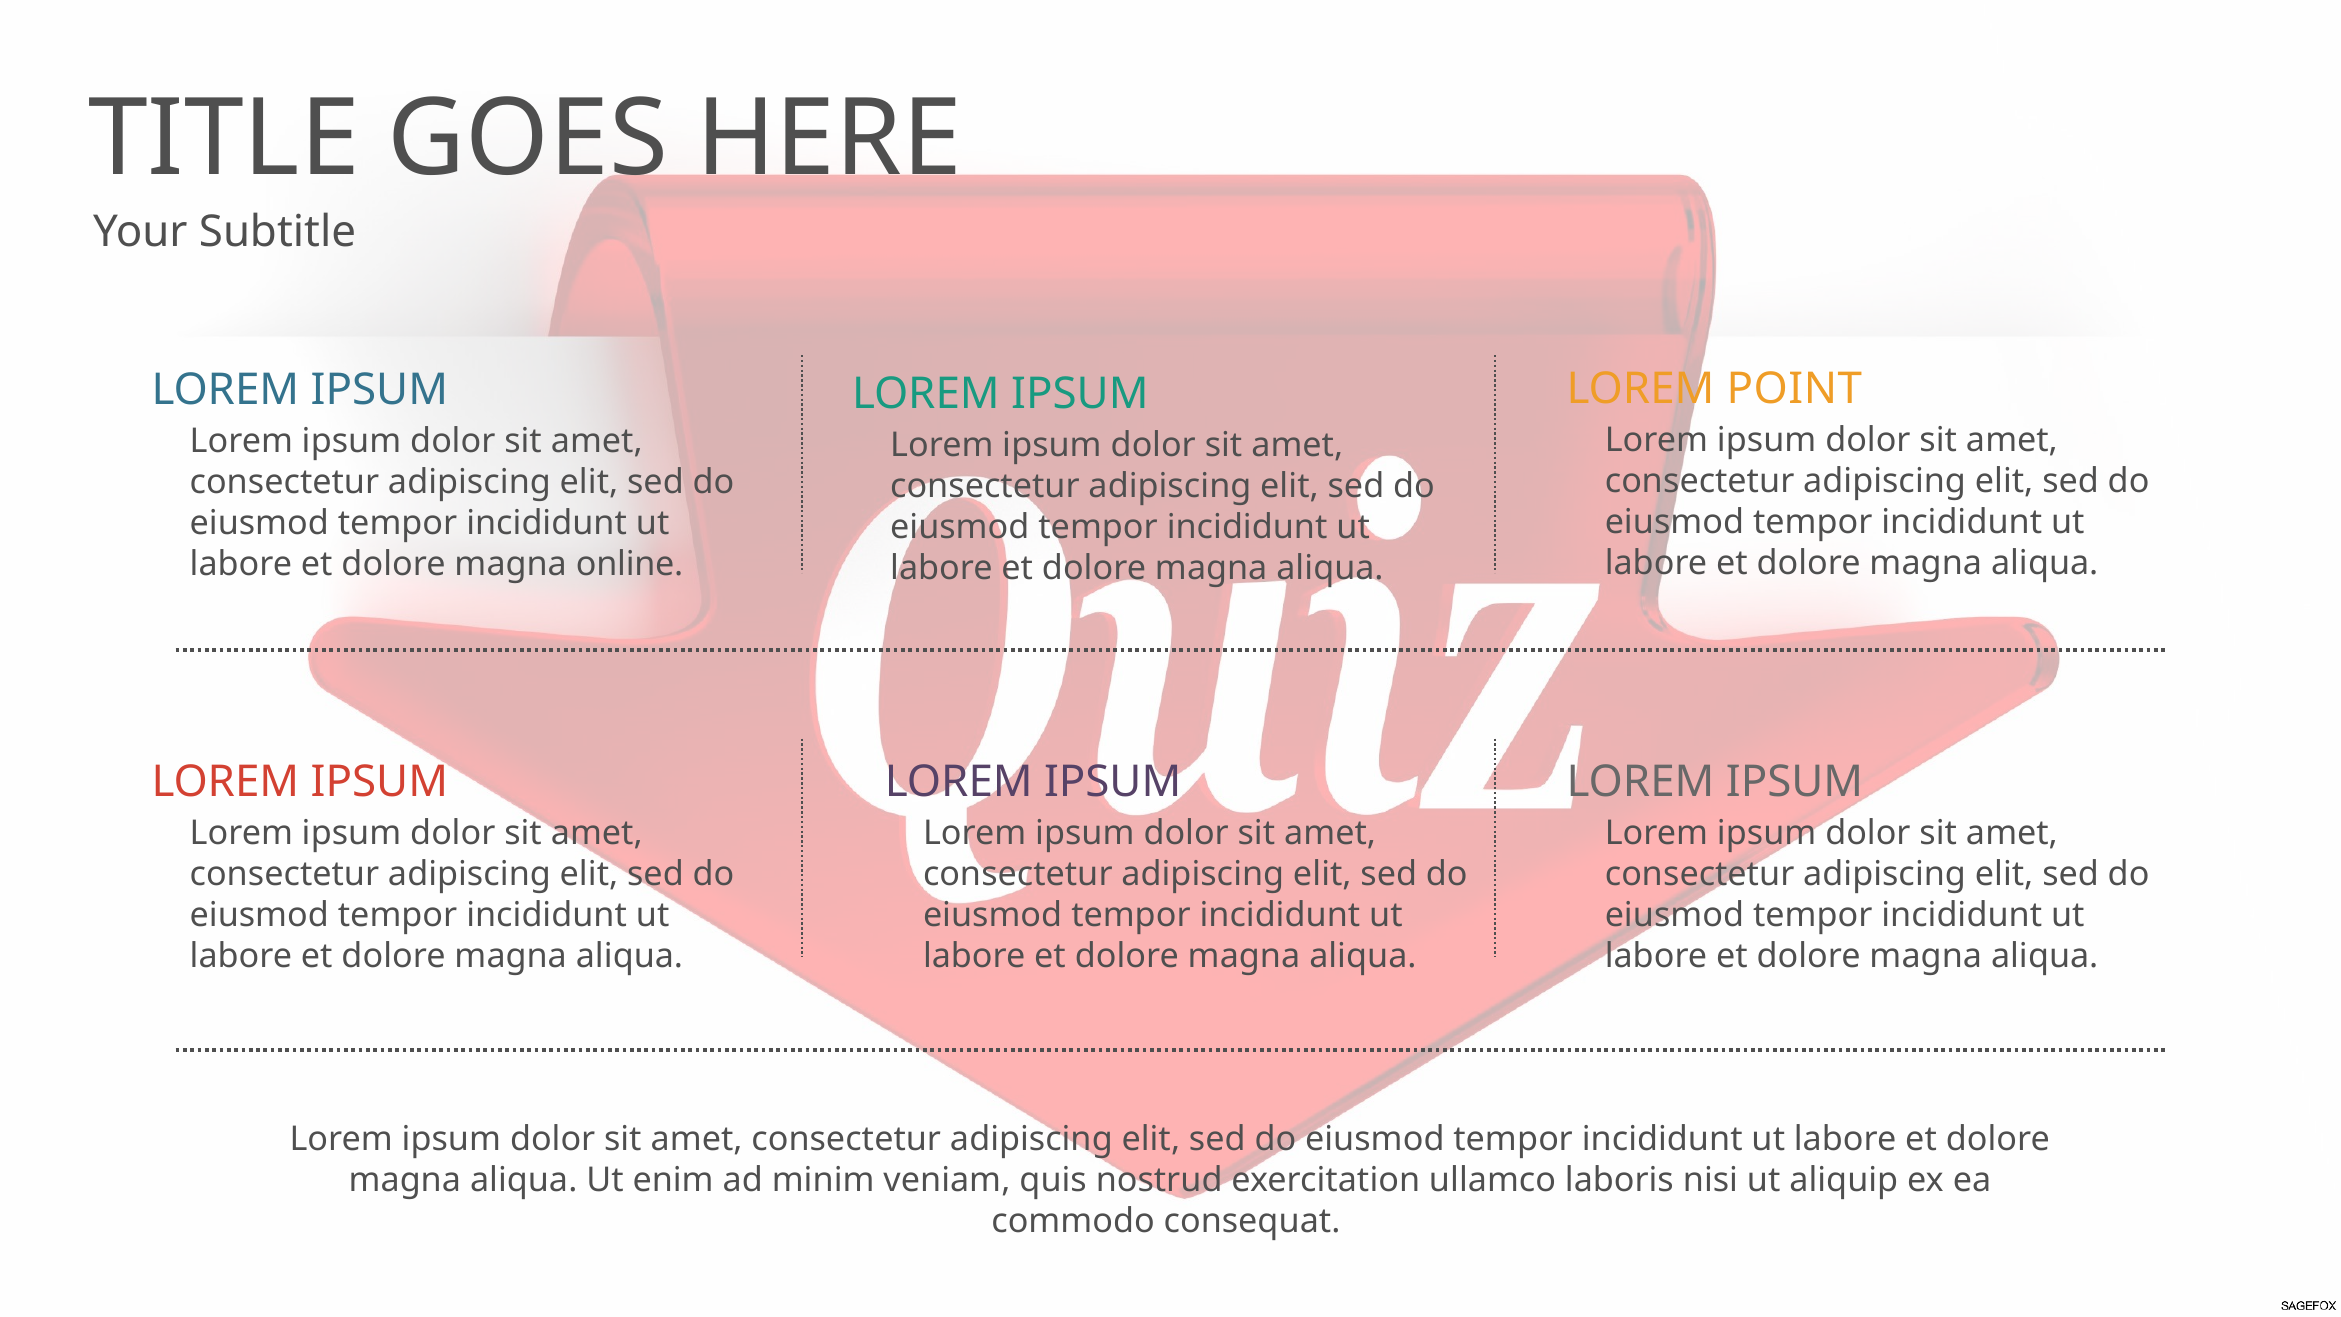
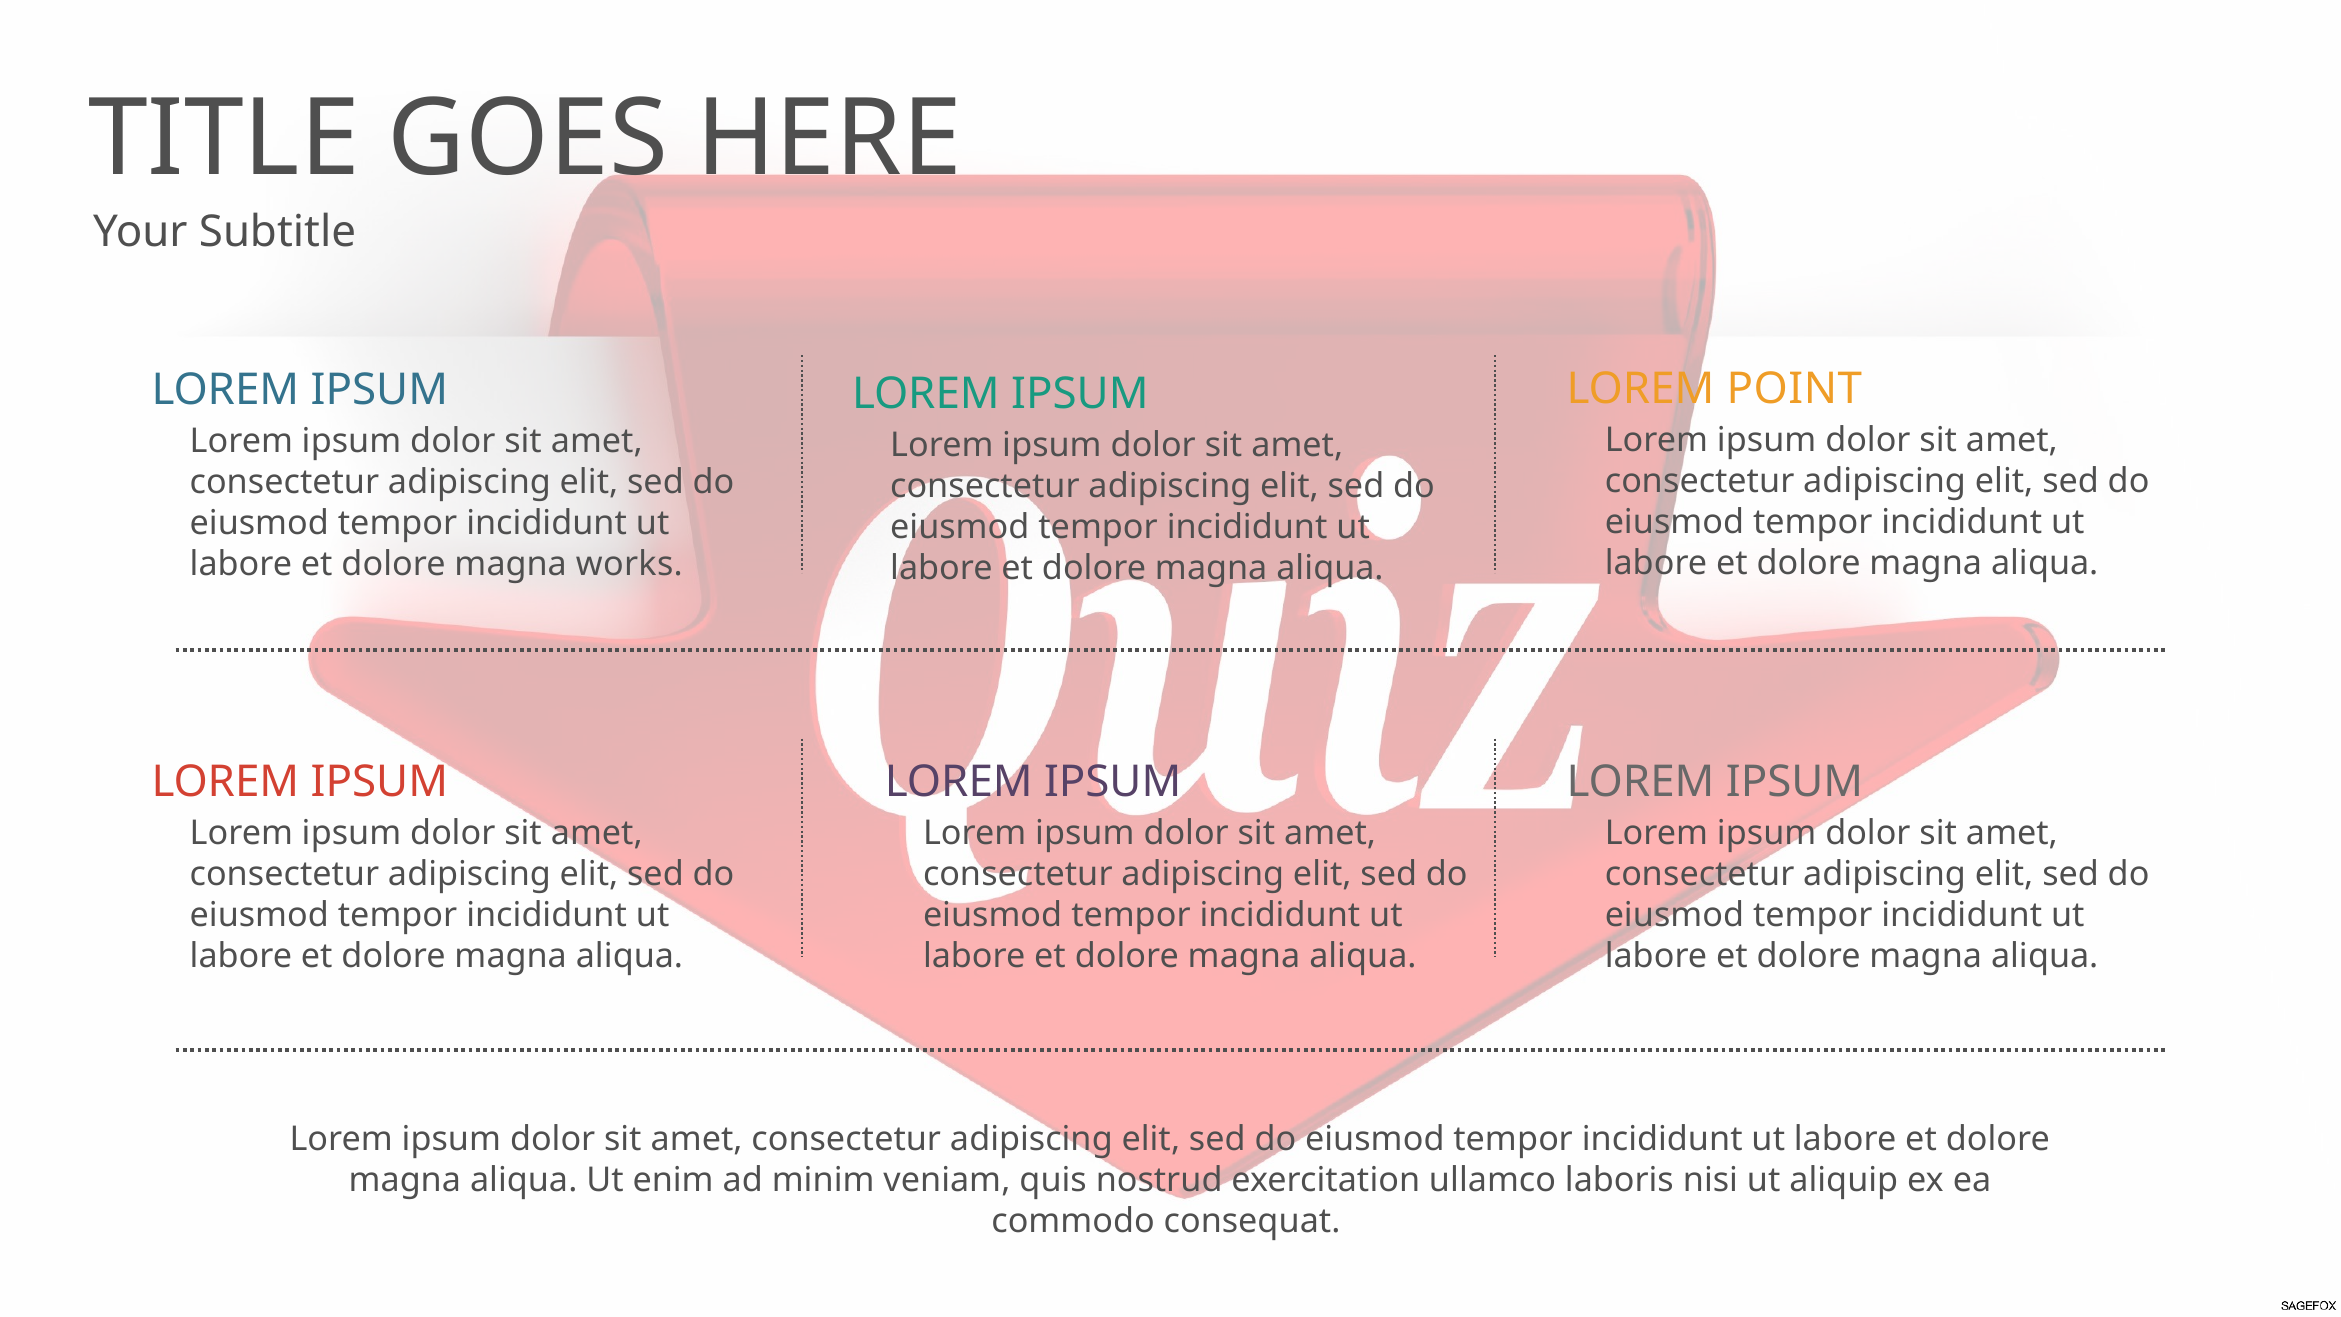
online: online -> works
